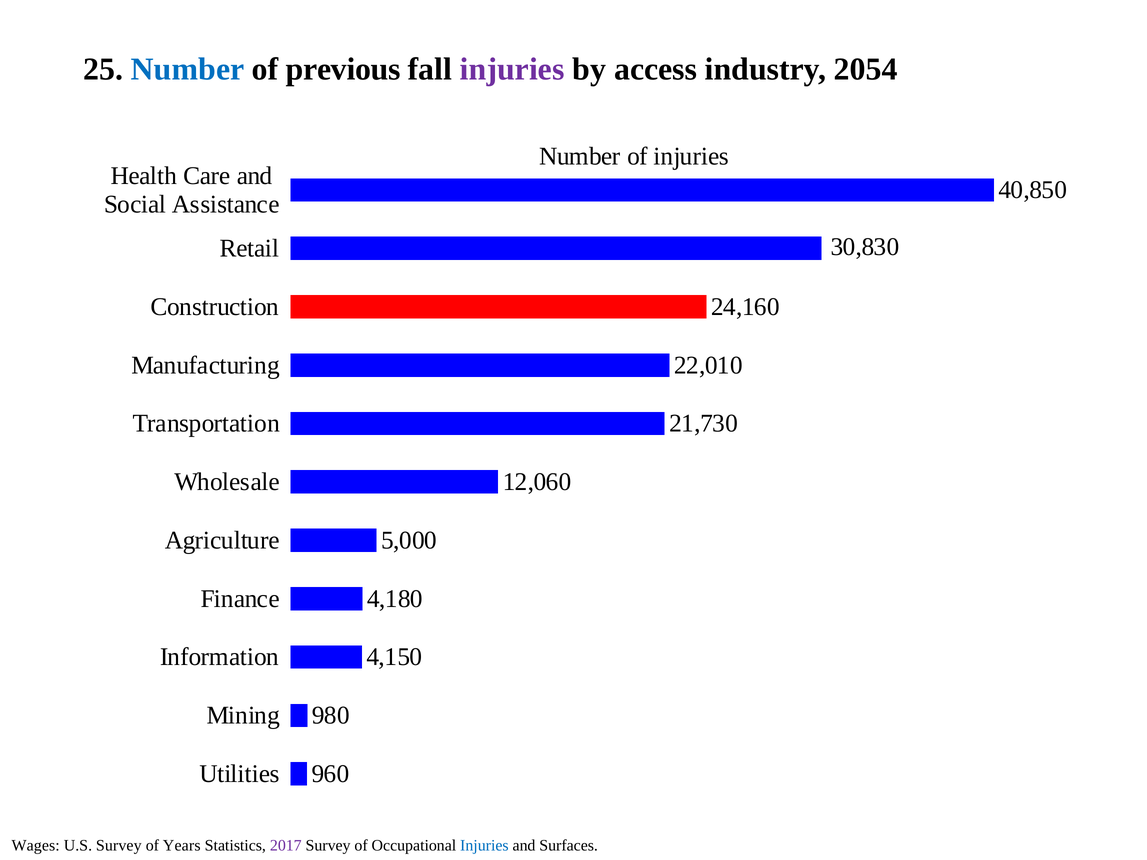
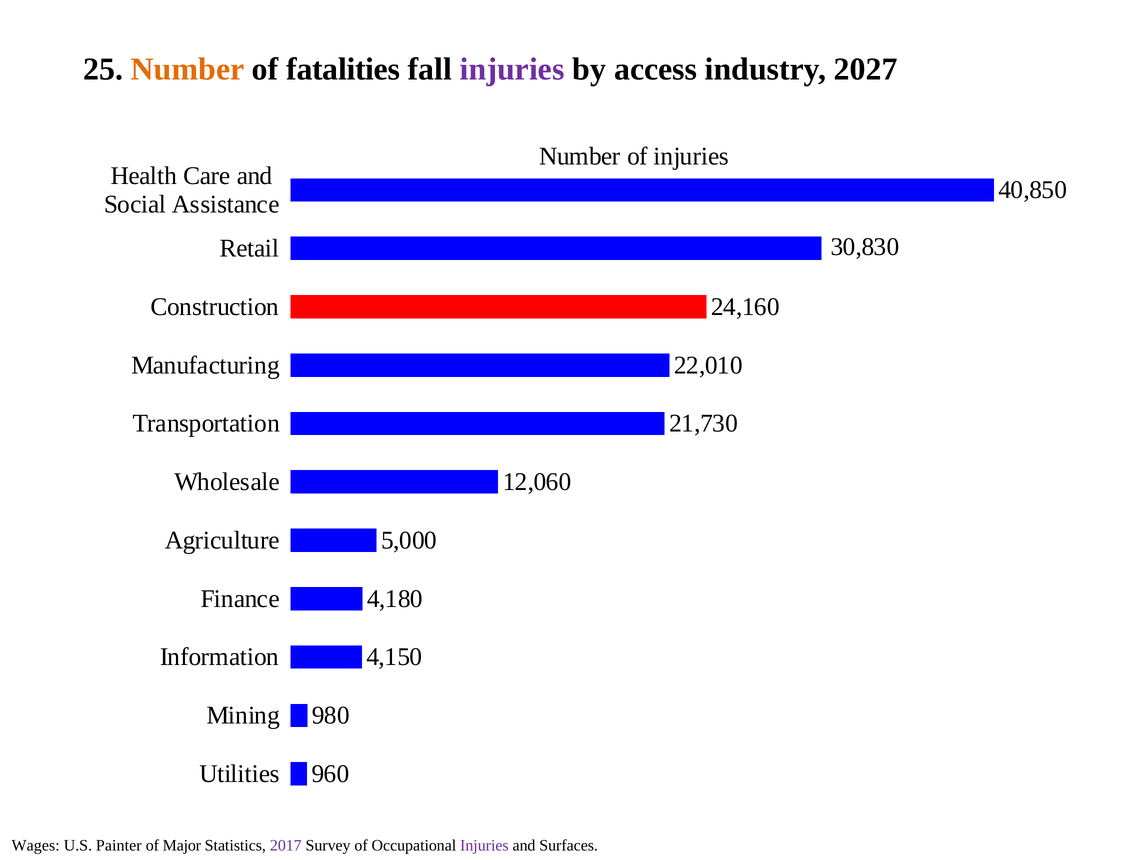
Number at (188, 69) colour: blue -> orange
previous: previous -> fatalities
2054: 2054 -> 2027
U.S Survey: Survey -> Painter
Years: Years -> Major
Injuries at (484, 846) colour: blue -> purple
